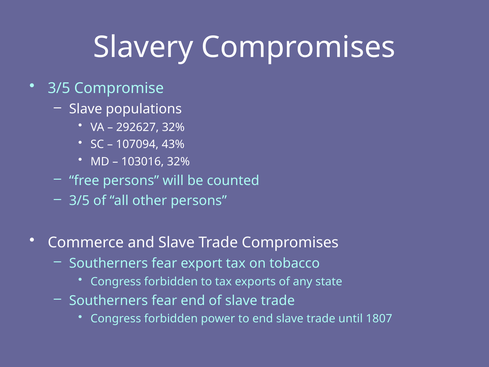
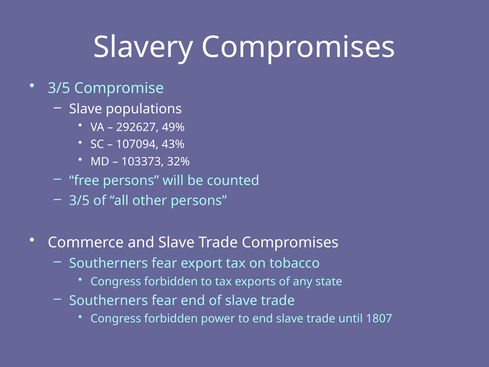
292627 32%: 32% -> 49%
103016: 103016 -> 103373
